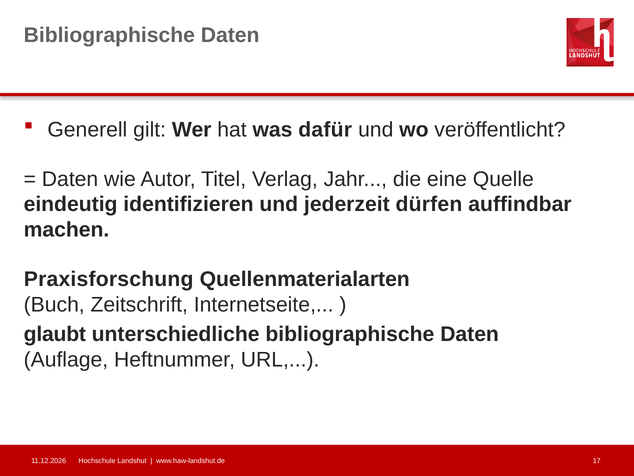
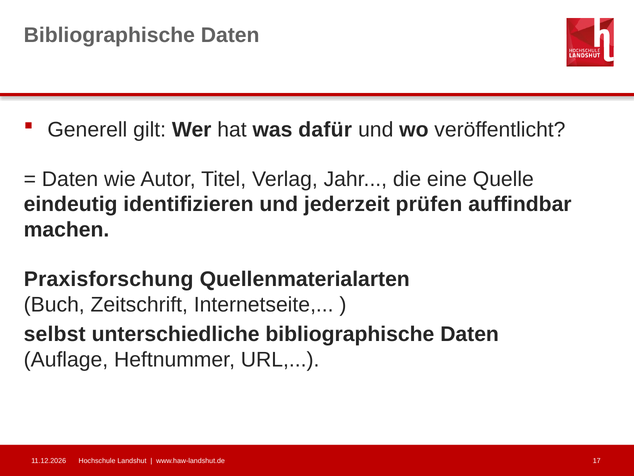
dürfen: dürfen -> prüfen
glaubt: glaubt -> selbst
